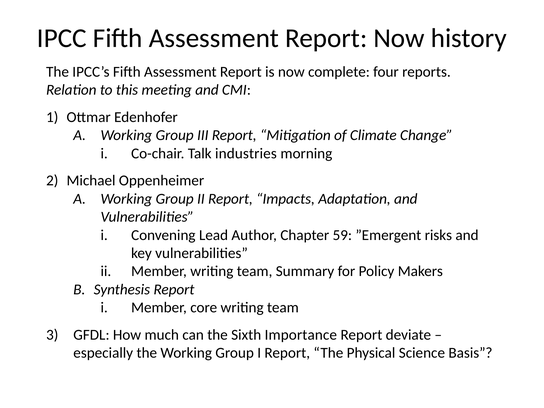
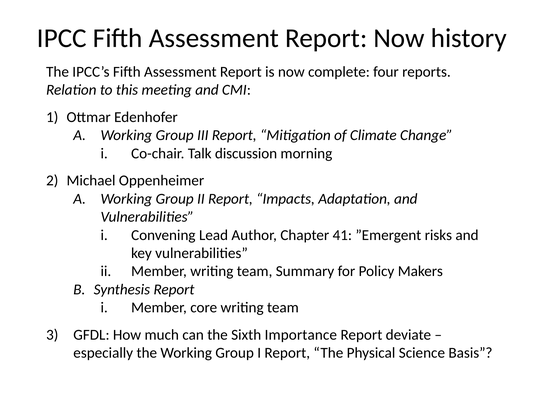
industries: industries -> discussion
59: 59 -> 41
